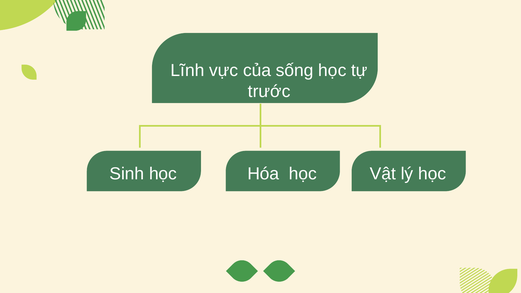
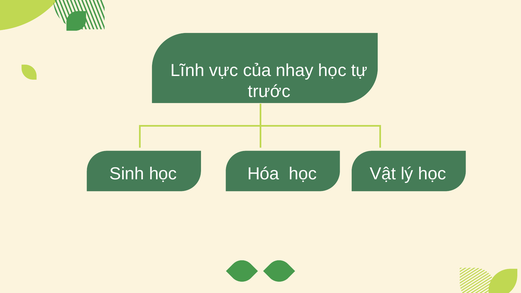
sống: sống -> nhay
